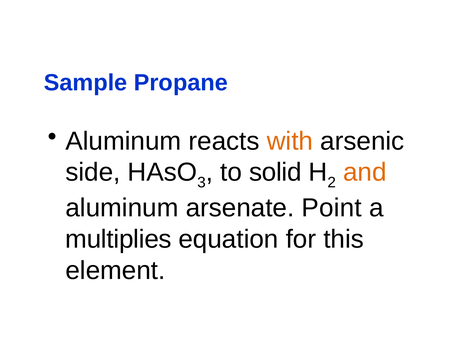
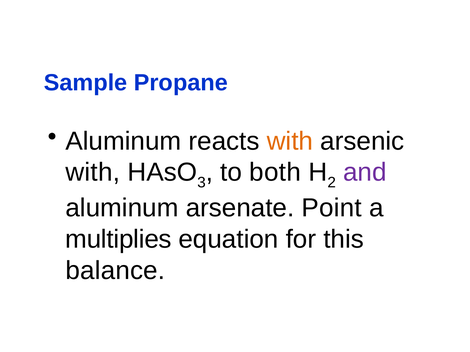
side at (93, 173): side -> with
solid: solid -> both
and colour: orange -> purple
element: element -> balance
